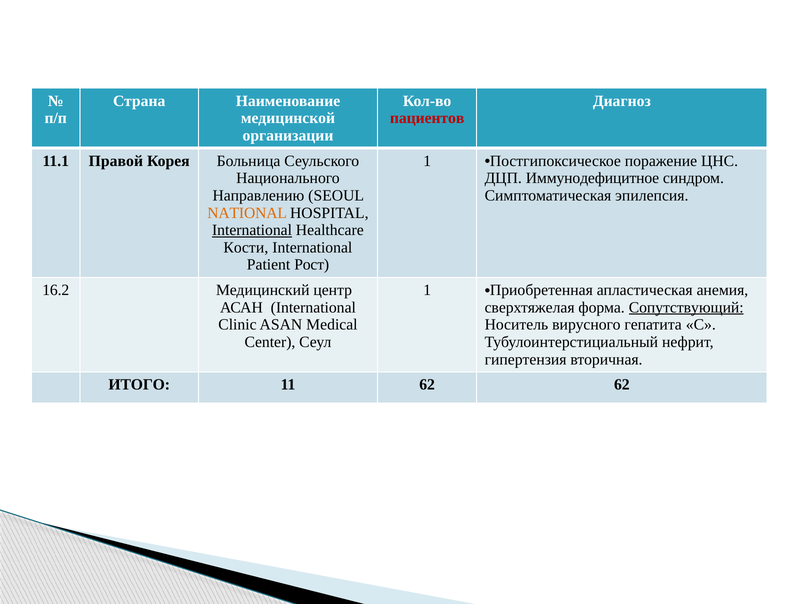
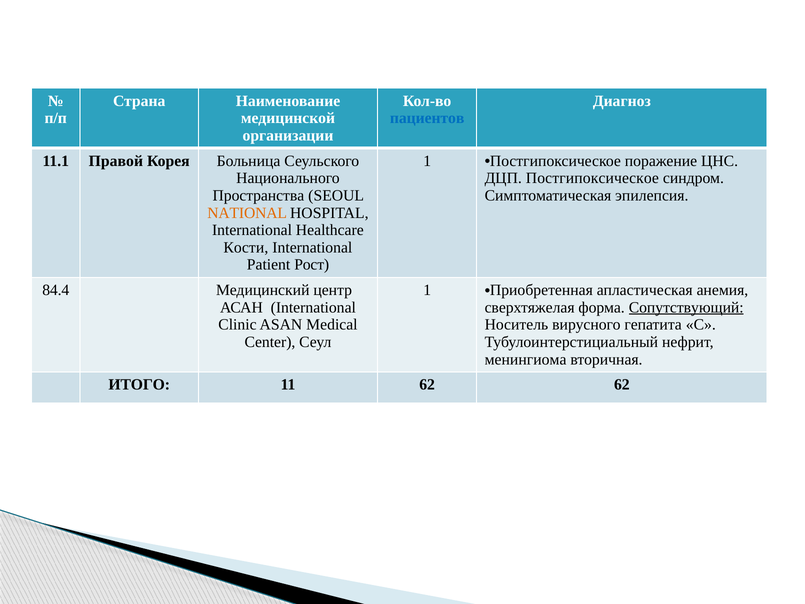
пациентов colour: red -> blue
ДЦП Иммунодефицитное: Иммунодефицитное -> Постгипоксическое
Направлению: Направлению -> Пространства
International at (252, 230) underline: present -> none
16.2: 16.2 -> 84.4
гипертензия: гипертензия -> менингиома
